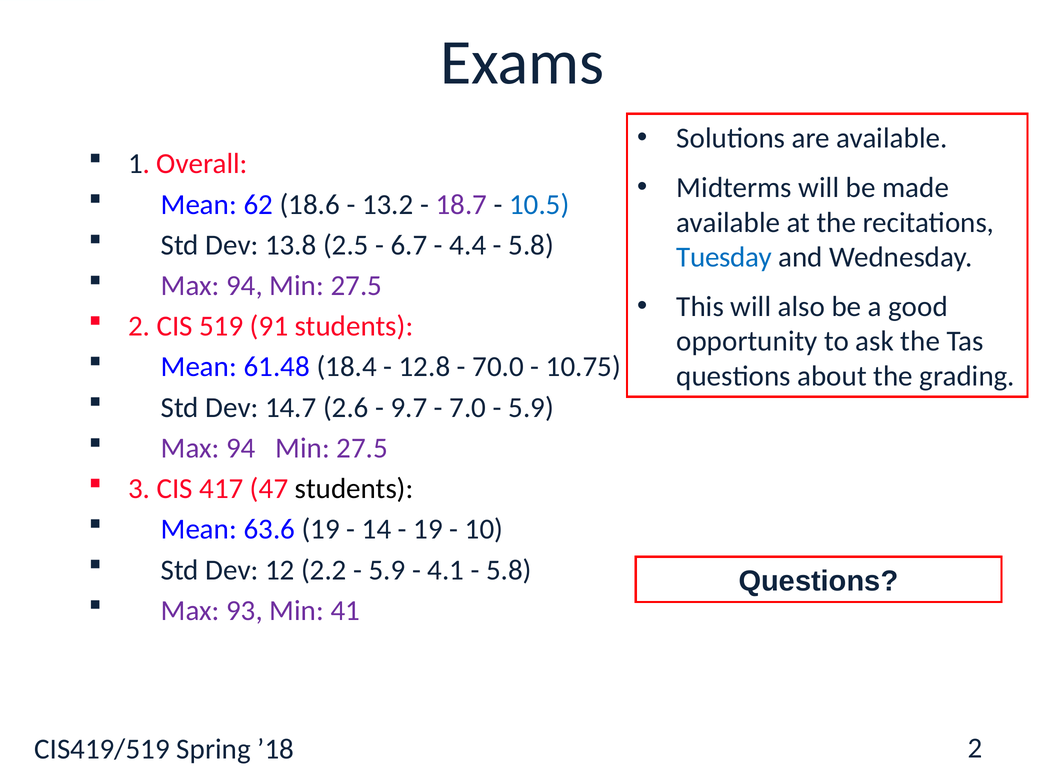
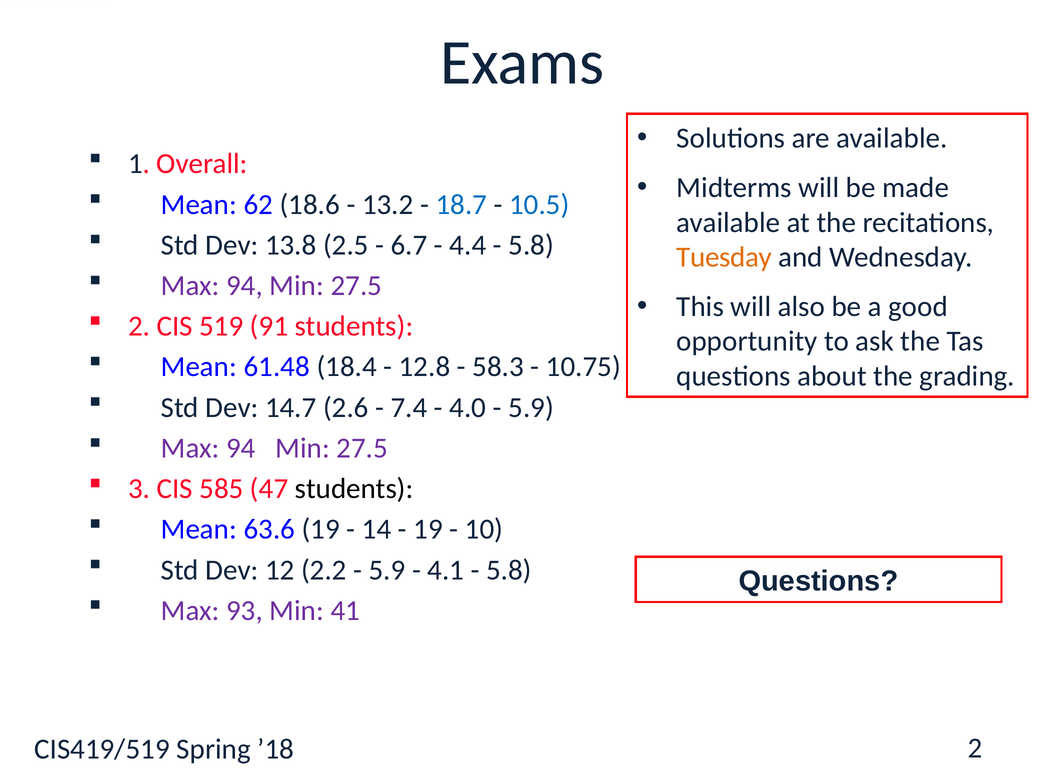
18.7 colour: purple -> blue
Tuesday colour: blue -> orange
70.0: 70.0 -> 58.3
9.7: 9.7 -> 7.4
7.0: 7.0 -> 4.0
417: 417 -> 585
